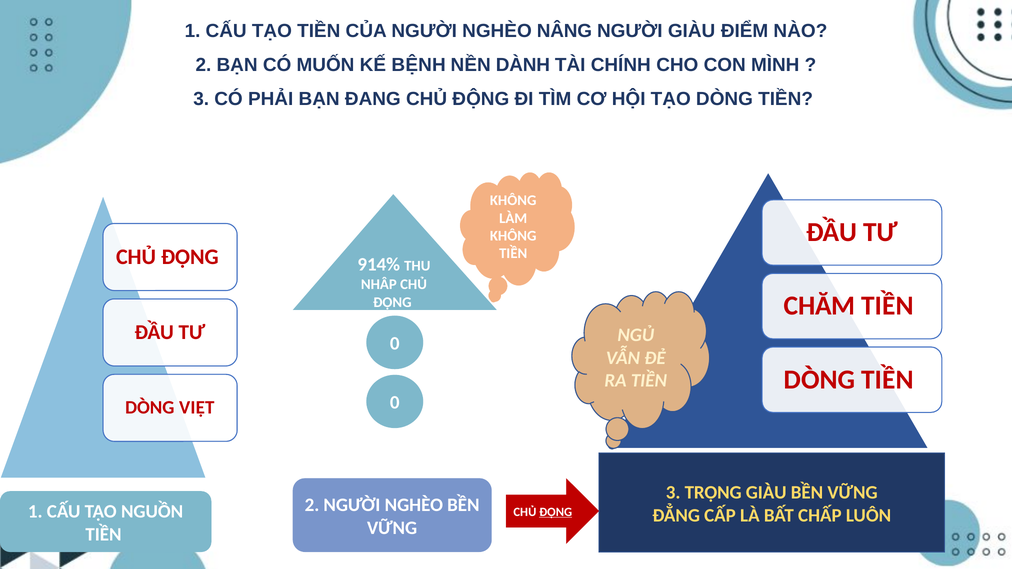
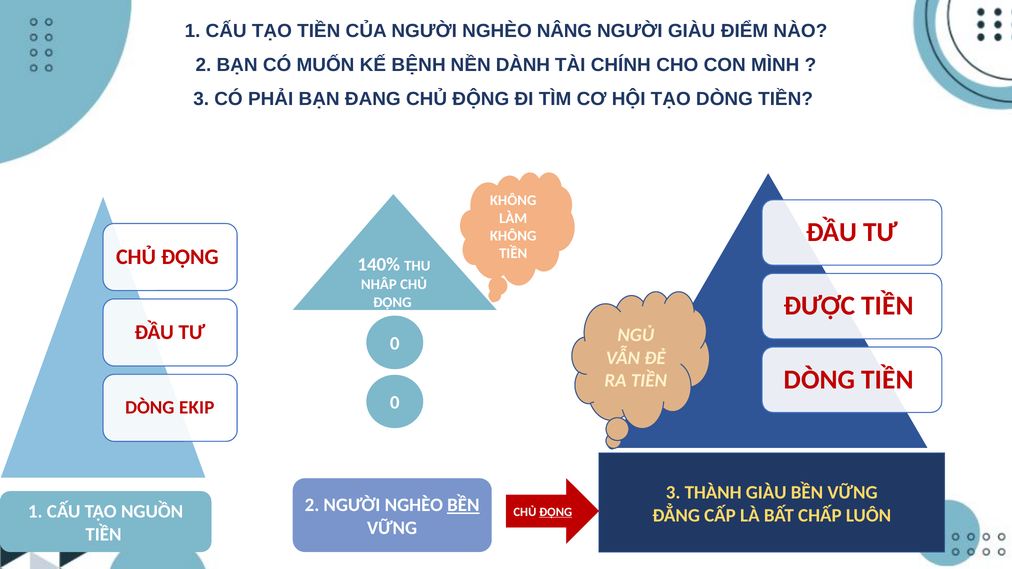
914%: 914% -> 140%
CHĂM: CHĂM -> ĐƯỢC
VIỆT: VIỆT -> EKIP
TRỌNG: TRỌNG -> THÀNH
BỀN at (463, 505) underline: none -> present
